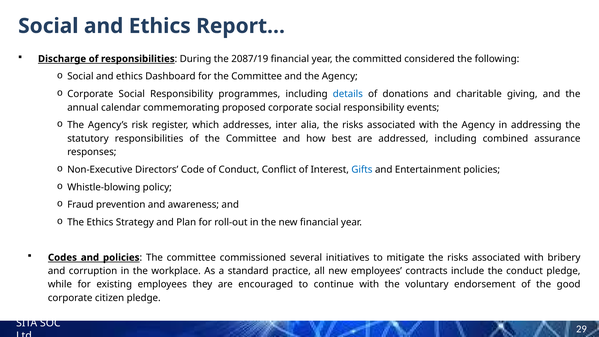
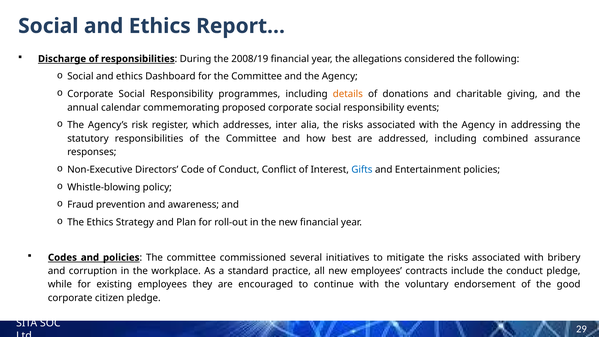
2087/19: 2087/19 -> 2008/19
committed: committed -> allegations
details colour: blue -> orange
